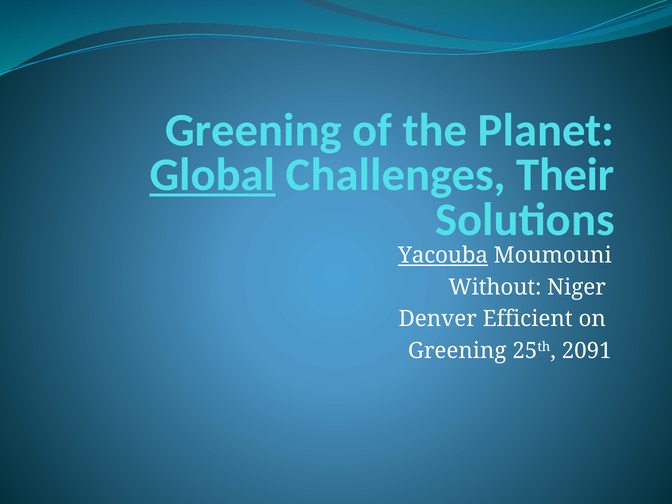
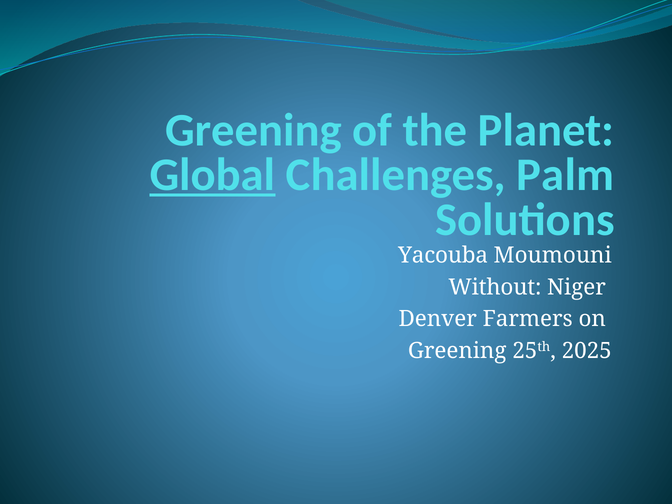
Their: Their -> Palm
Yacouba underline: present -> none
Efficient: Efficient -> Farmers
2091: 2091 -> 2025
